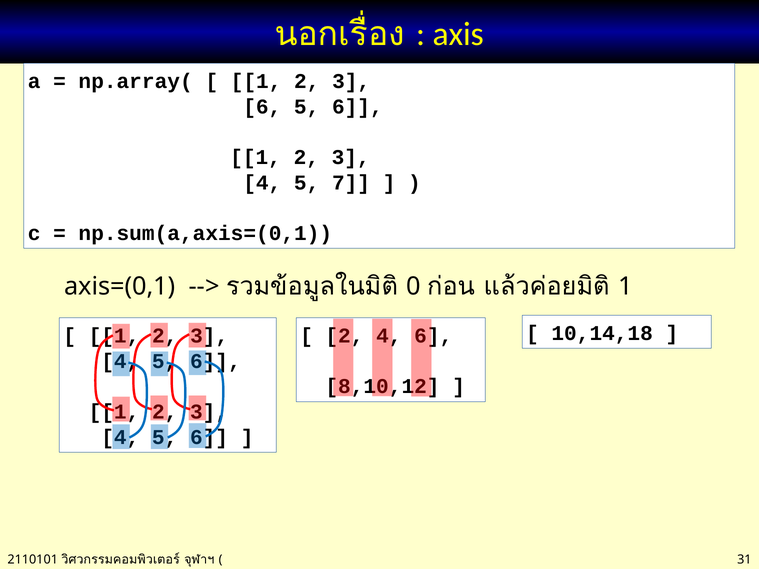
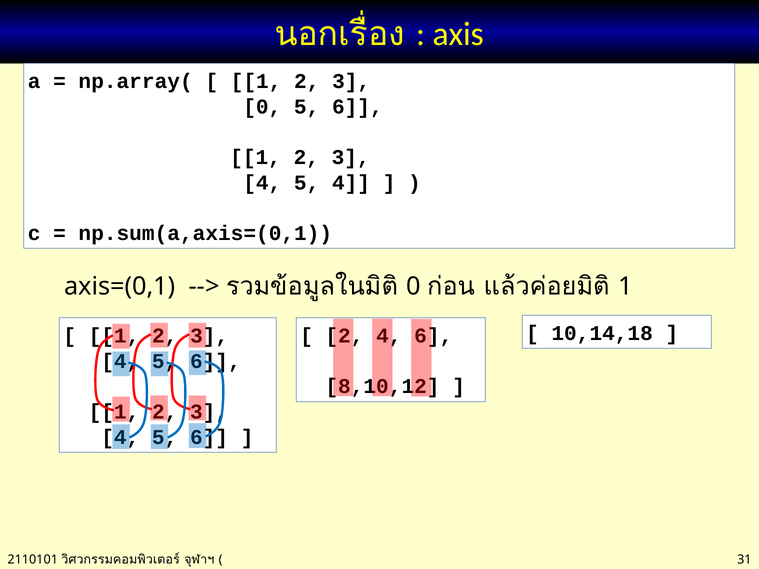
6 at (262, 107): 6 -> 0
5 7: 7 -> 4
